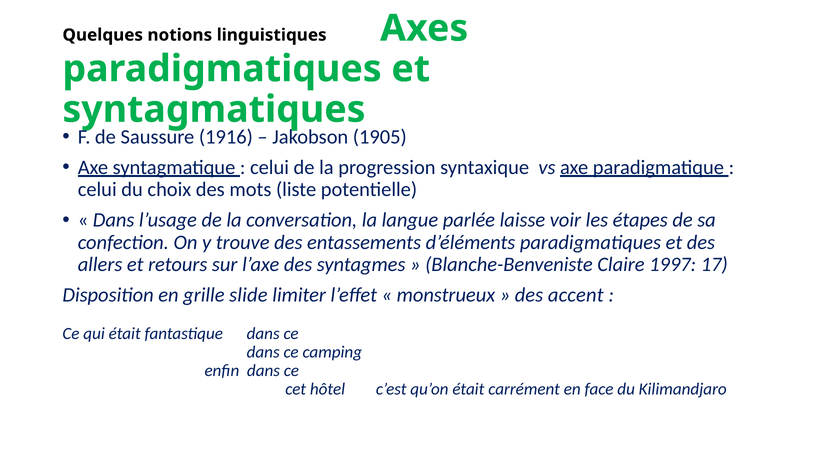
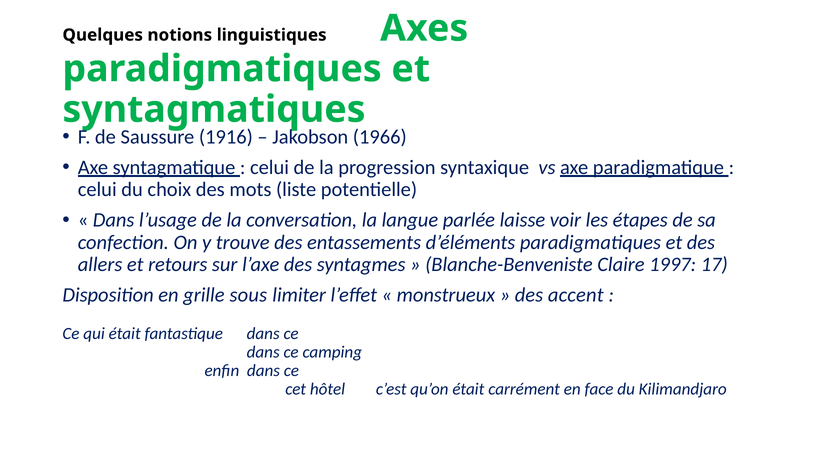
1905: 1905 -> 1966
slide: slide -> sous
